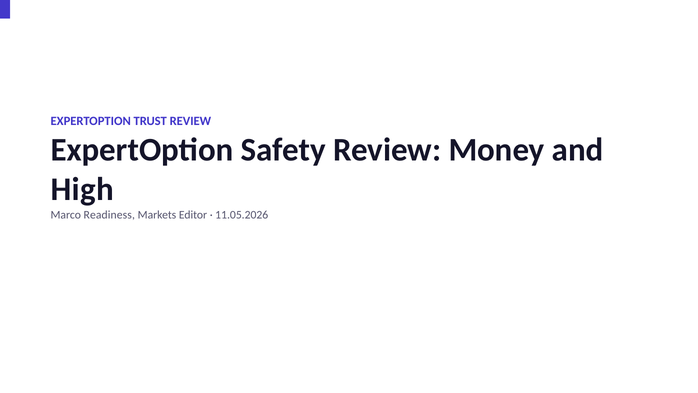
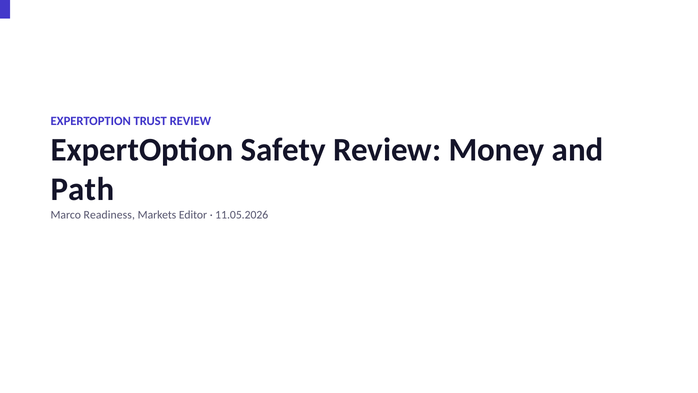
High: High -> Path
